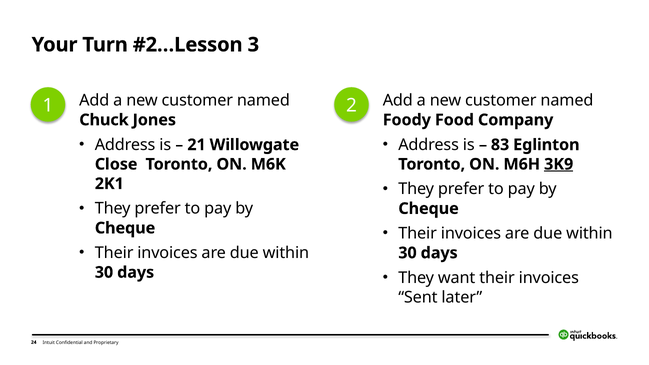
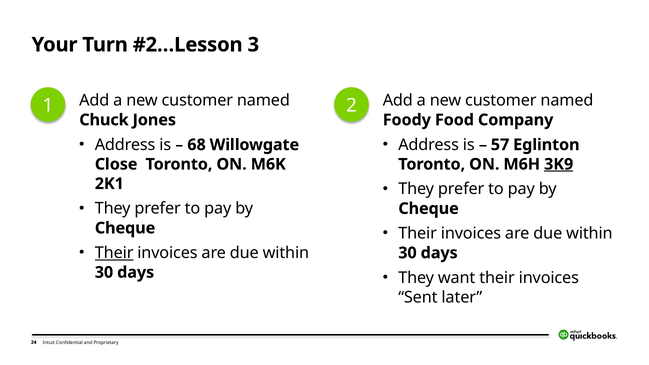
21: 21 -> 68
83: 83 -> 57
Their at (114, 253) underline: none -> present
